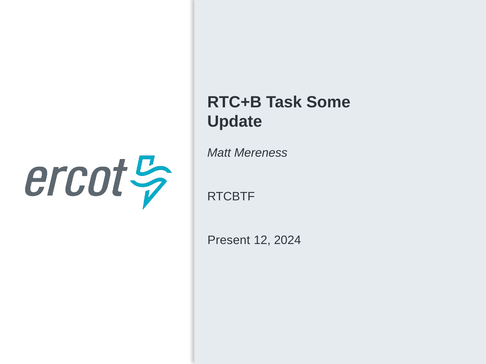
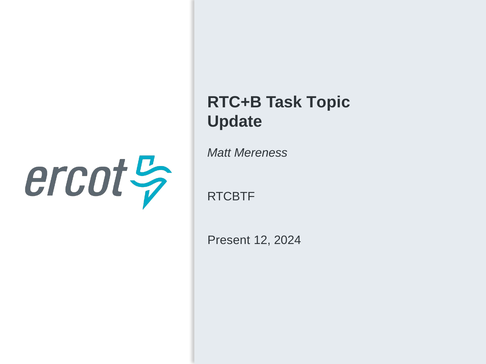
Some: Some -> Topic
